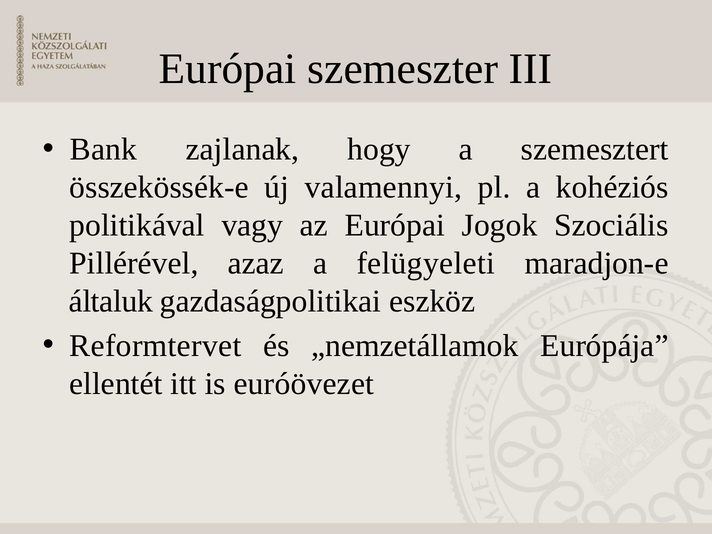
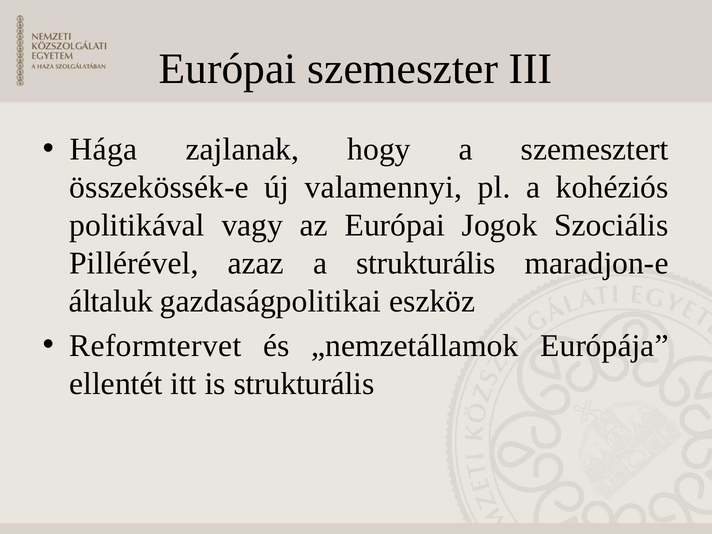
Bank: Bank -> Hága
a felügyeleti: felügyeleti -> strukturális
is euróövezet: euróövezet -> strukturális
